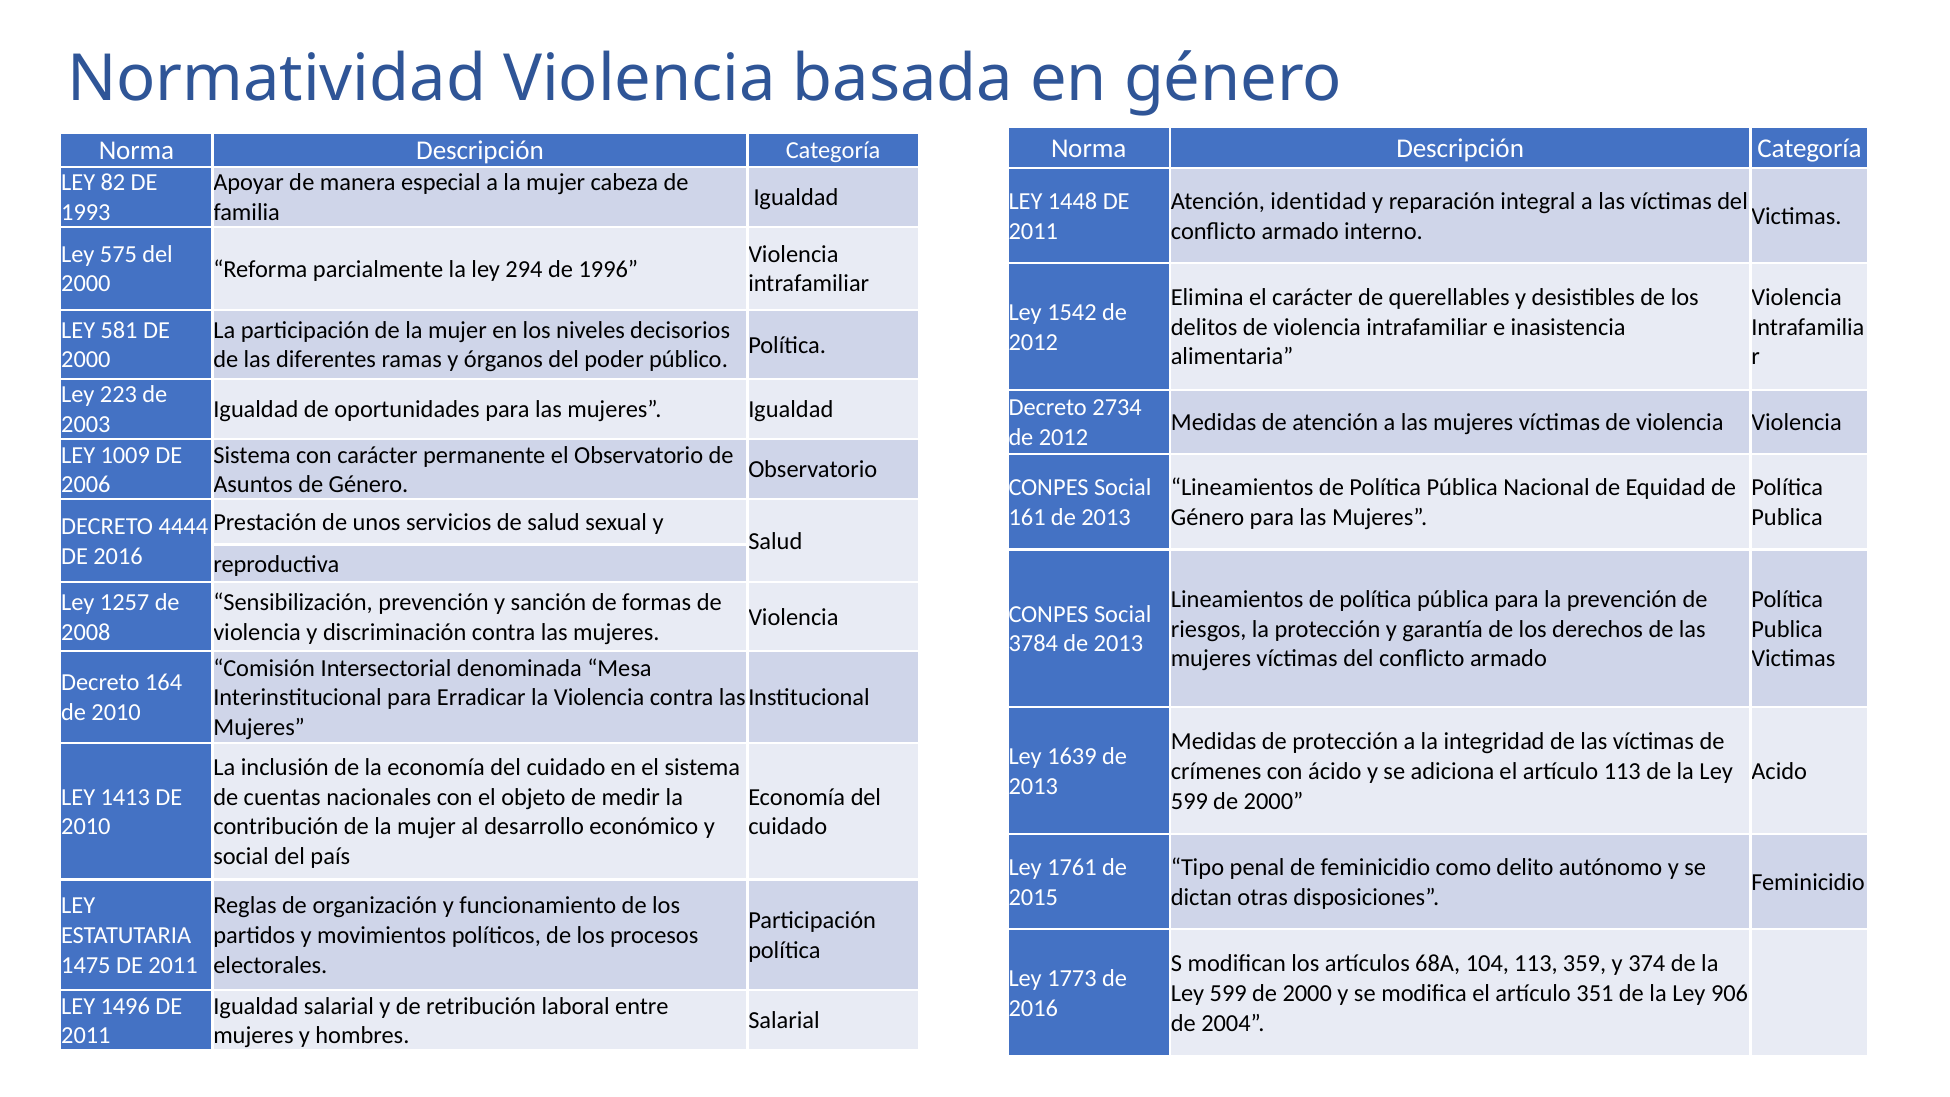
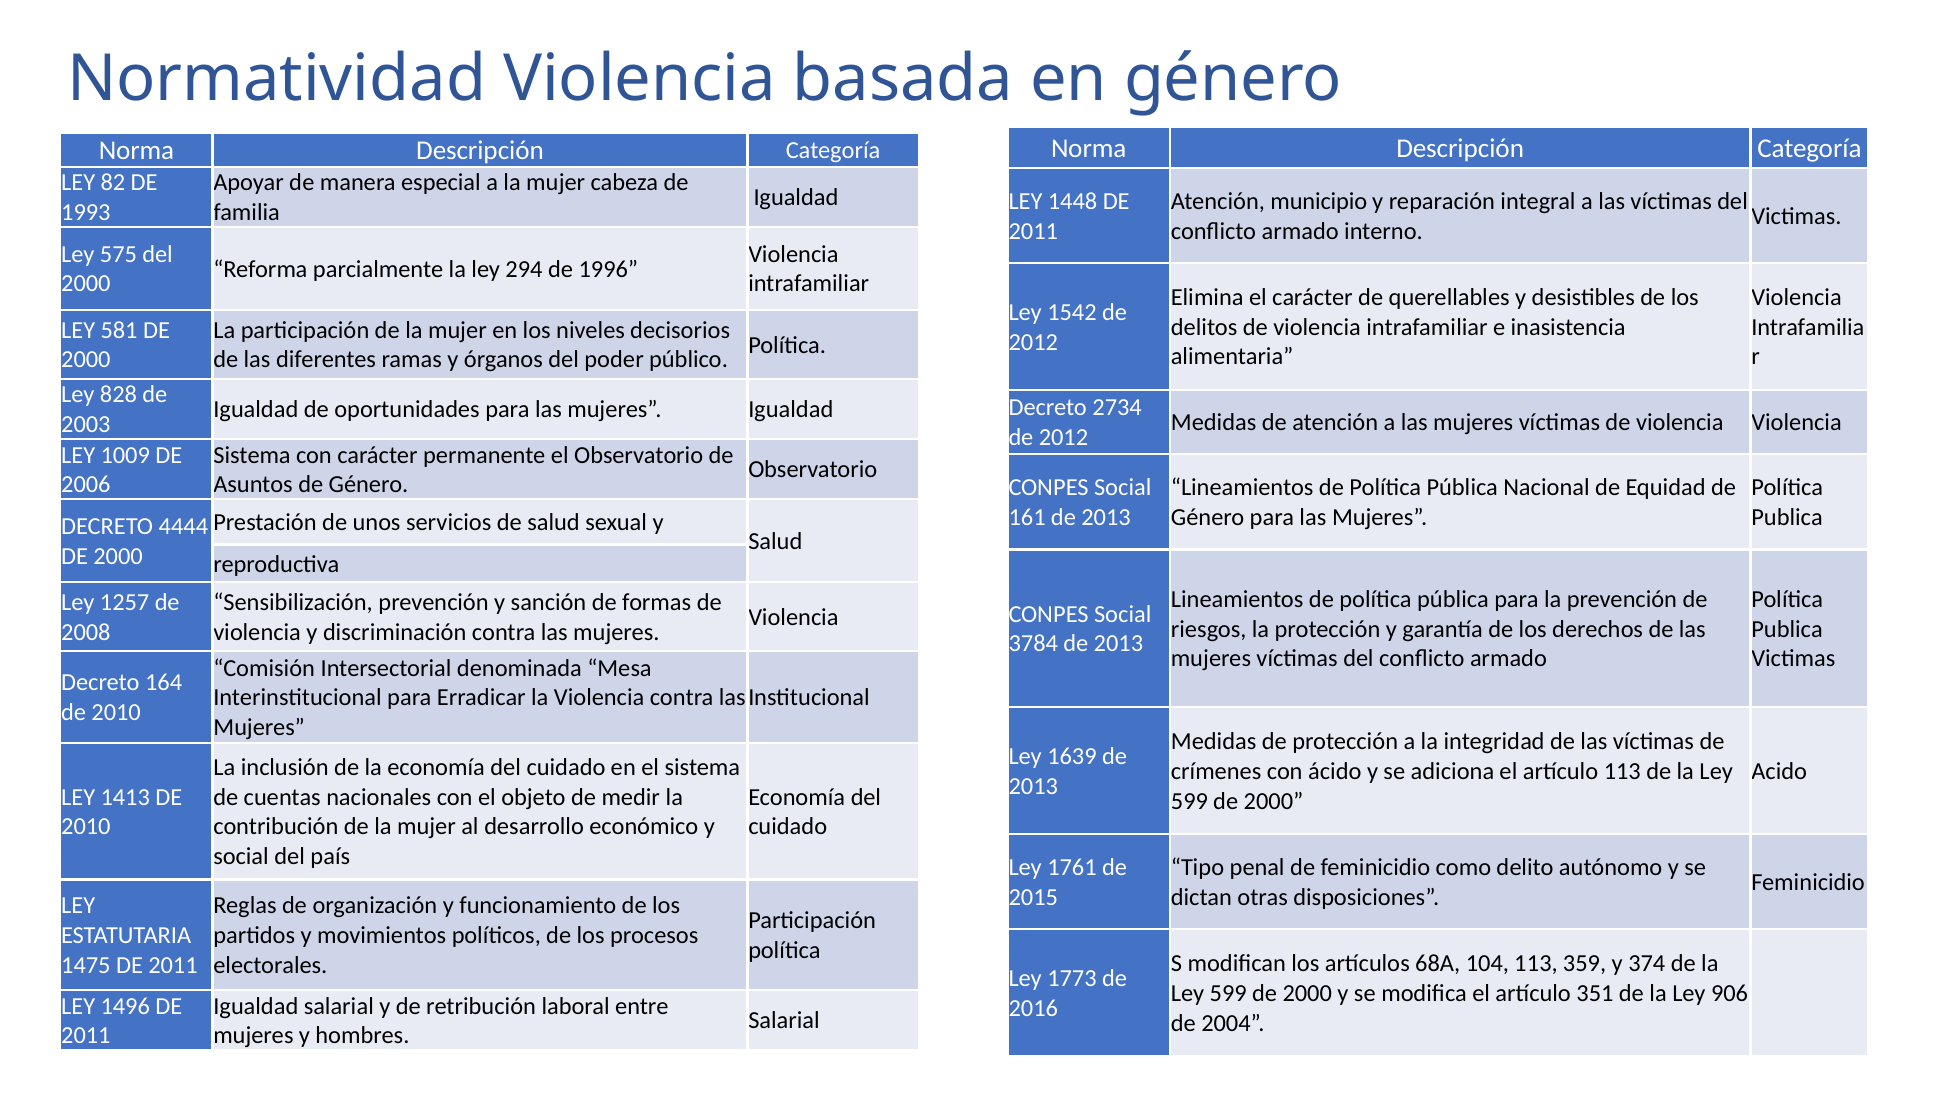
identidad: identidad -> municipio
223: 223 -> 828
2016 at (118, 556): 2016 -> 2000
